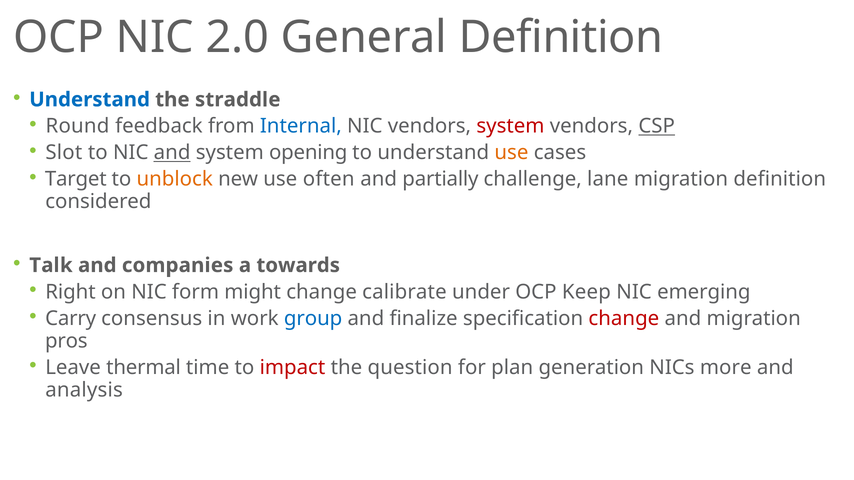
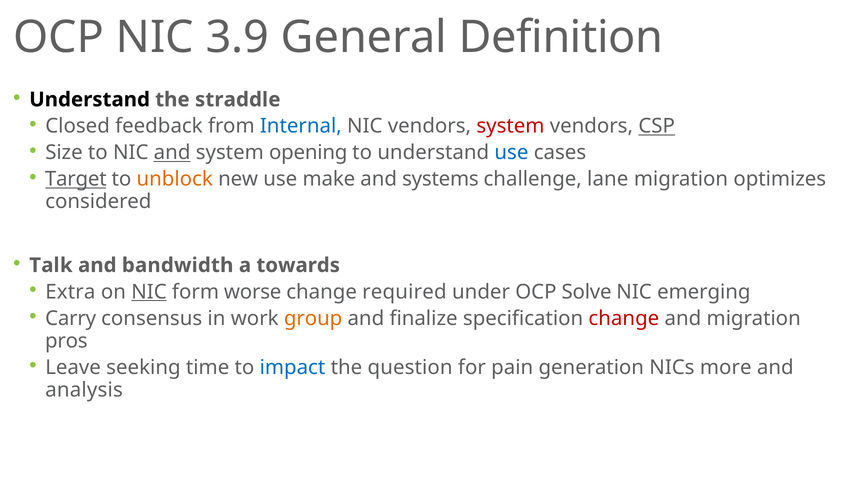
2.0: 2.0 -> 3.9
Understand at (90, 100) colour: blue -> black
Round: Round -> Closed
Slot: Slot -> Size
use at (511, 153) colour: orange -> blue
Target underline: none -> present
often: often -> make
partially: partially -> systems
migration definition: definition -> optimizes
companies: companies -> bandwidth
Right: Right -> Extra
NIC at (149, 292) underline: none -> present
might: might -> worse
calibrate: calibrate -> required
Keep: Keep -> Solve
group colour: blue -> orange
thermal: thermal -> seeking
impact colour: red -> blue
plan: plan -> pain
